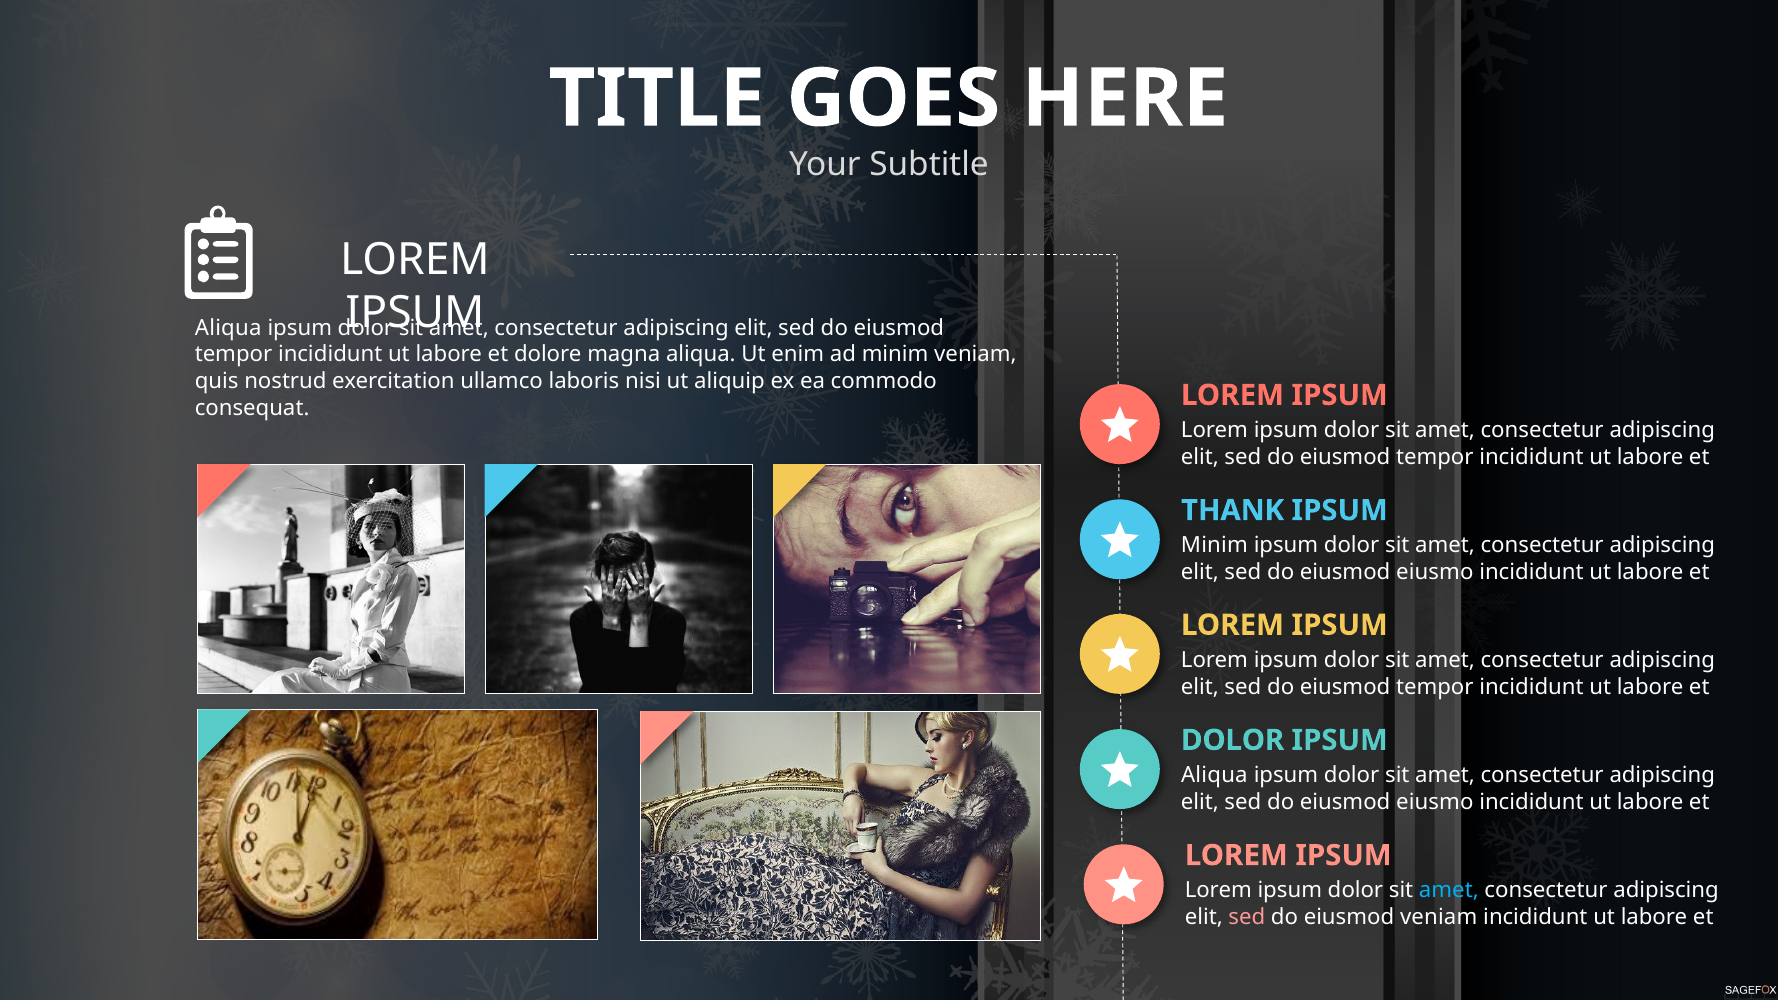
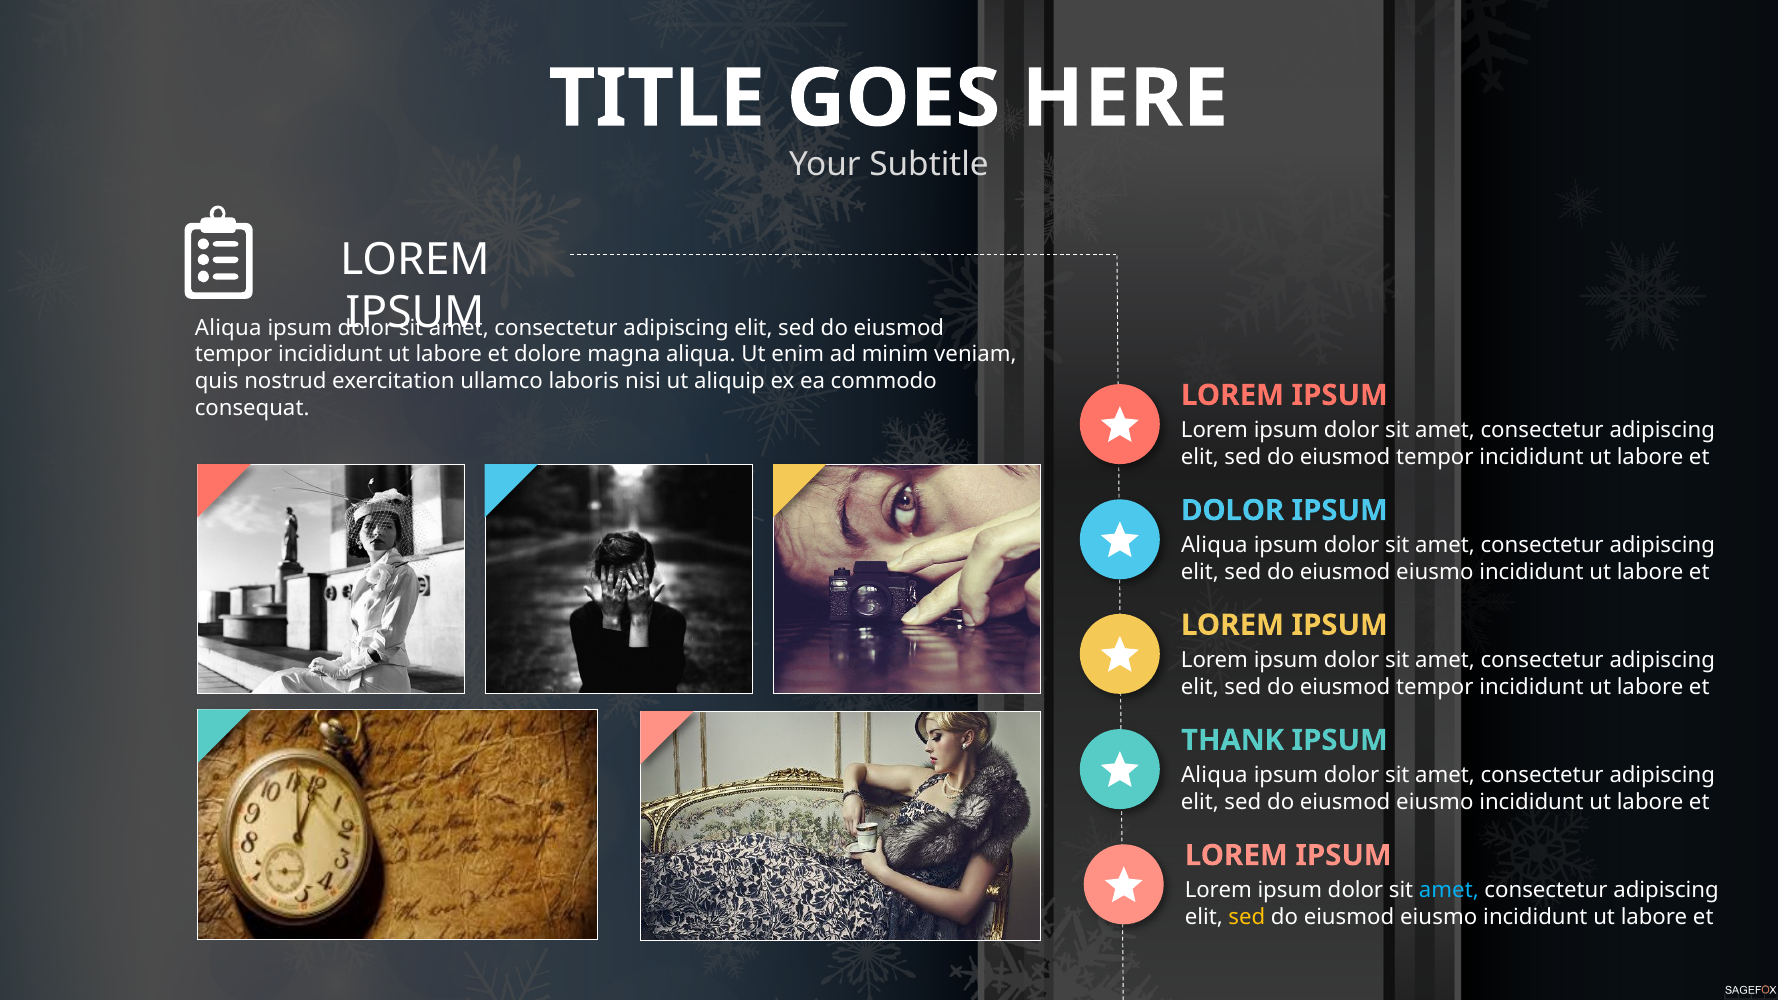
THANK at (1233, 510): THANK -> DOLOR
Minim at (1214, 546): Minim -> Aliqua
DOLOR at (1233, 740): DOLOR -> THANK
sed at (1247, 917) colour: pink -> yellow
veniam at (1439, 917): veniam -> eiusmo
